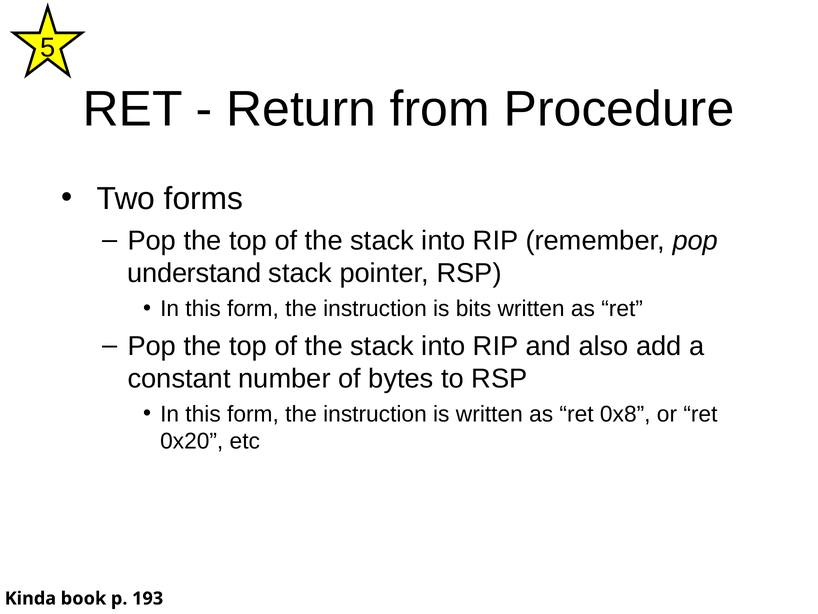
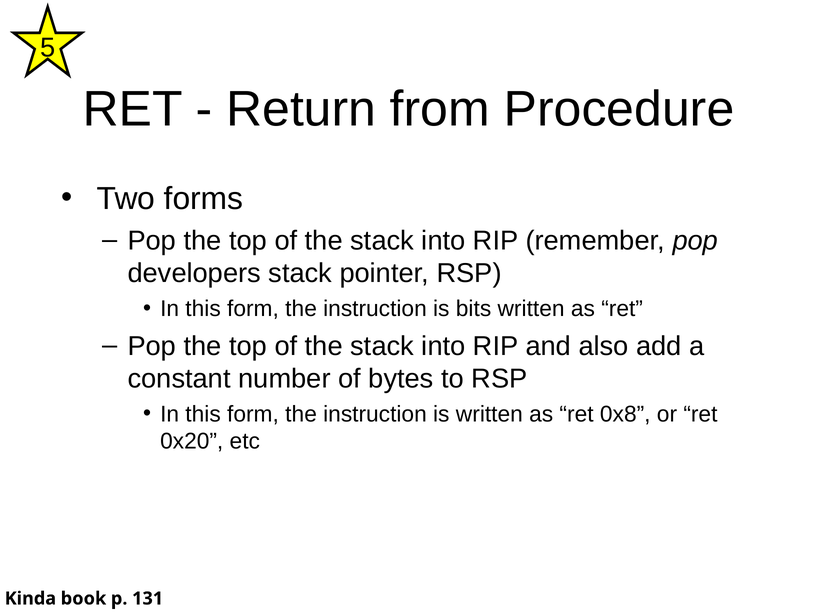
understand: understand -> developers
193: 193 -> 131
